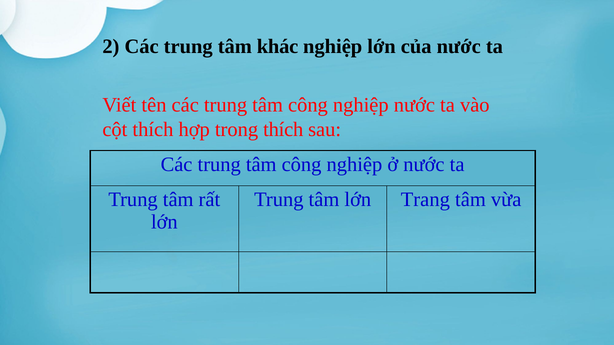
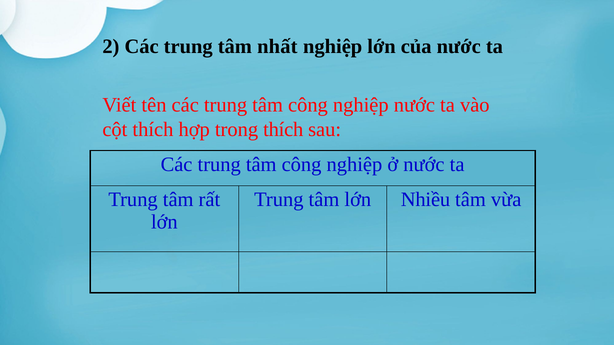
khác: khác -> nhất
Trang: Trang -> Nhiều
